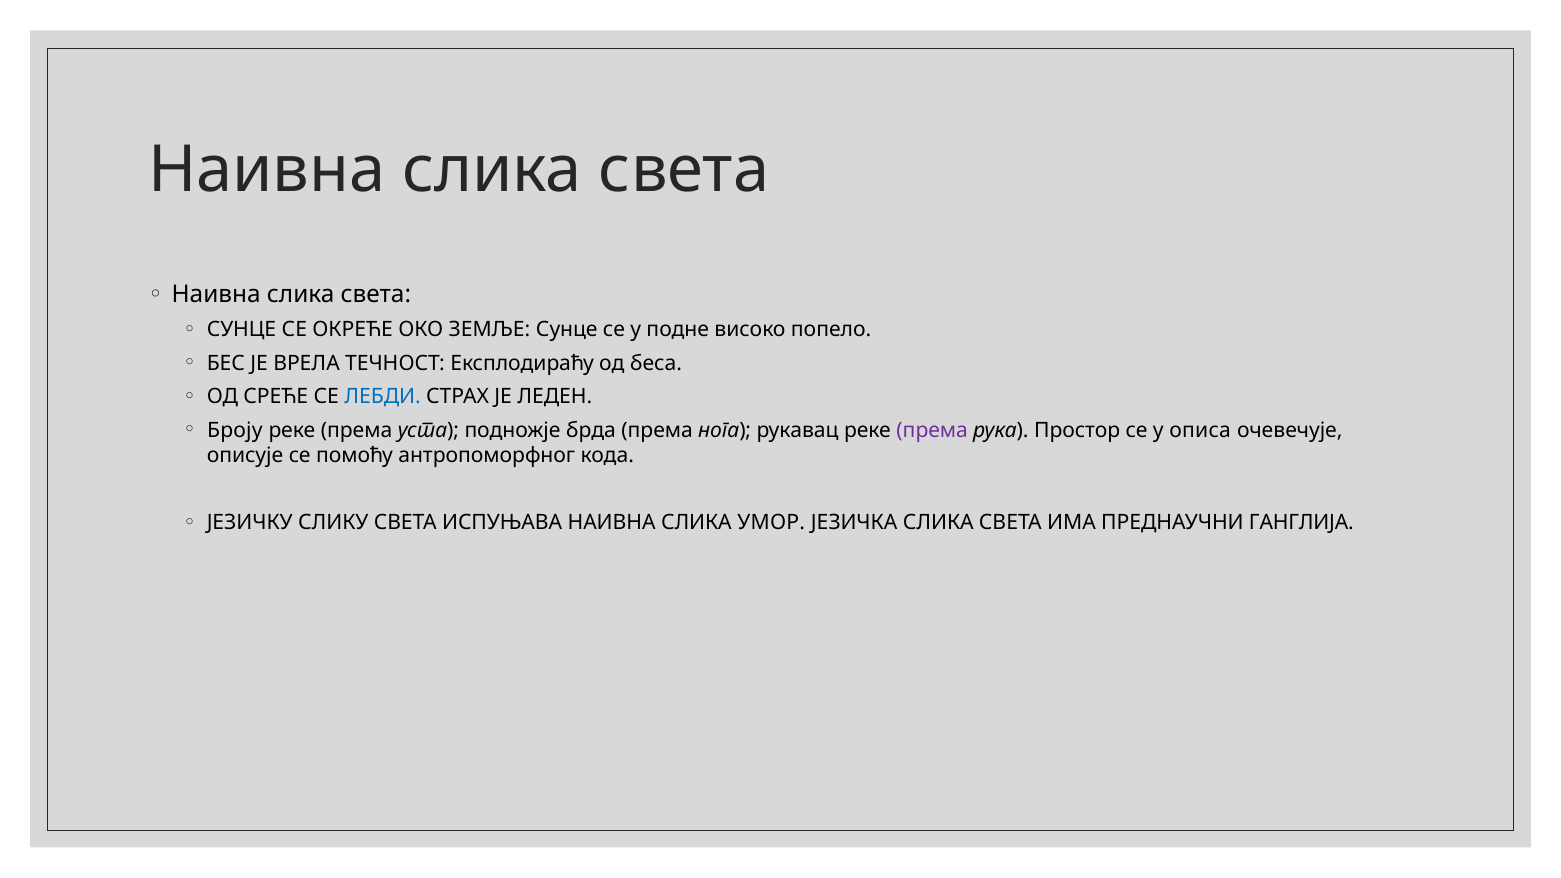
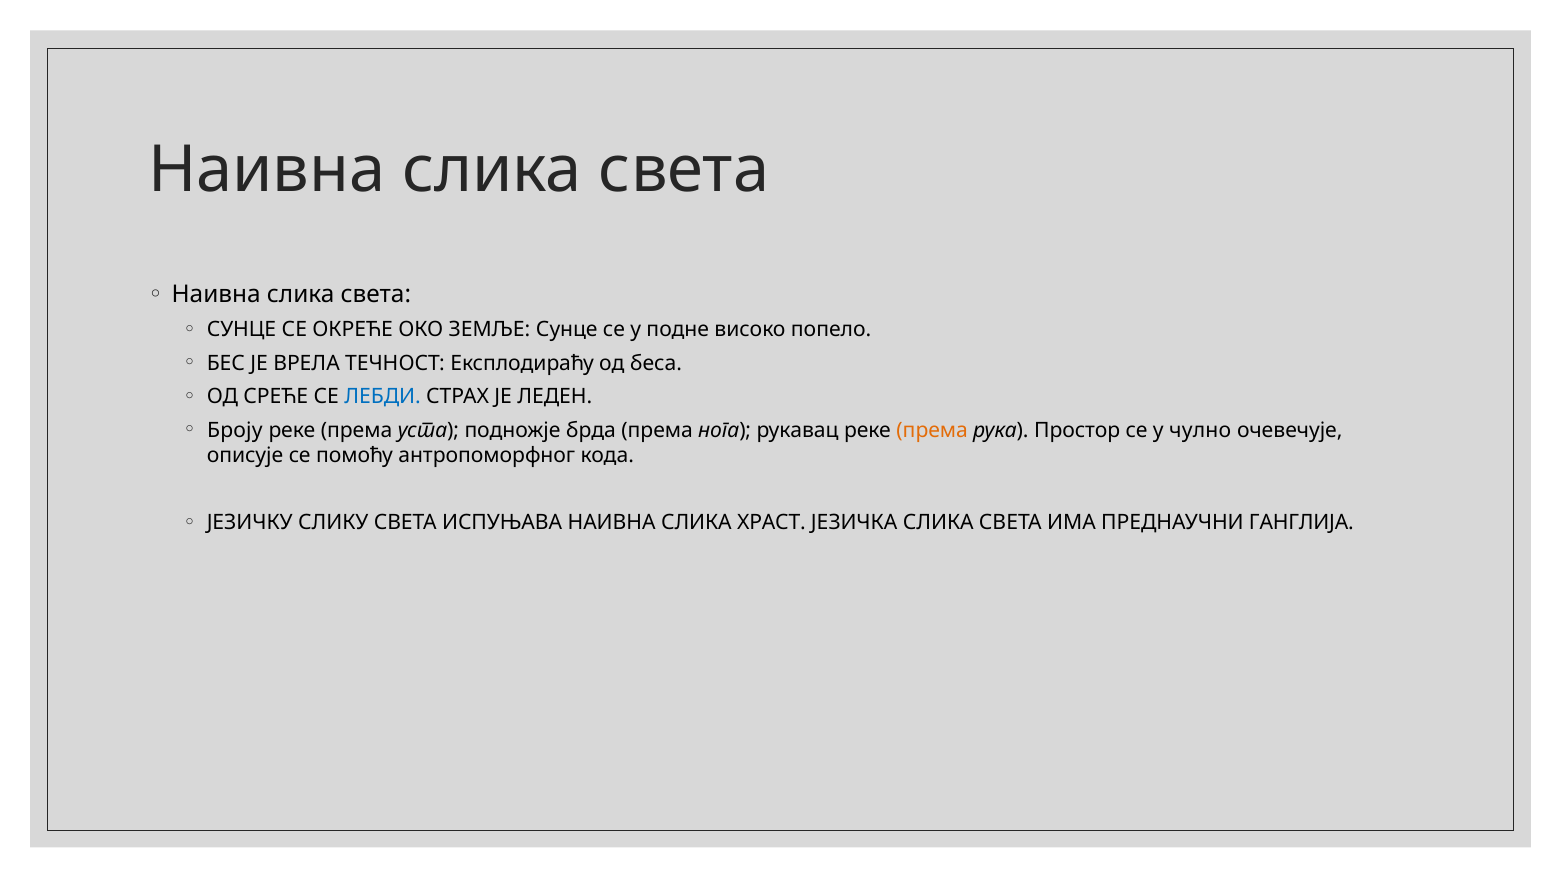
према at (932, 430) colour: purple -> orange
описа: описа -> чулно
УМОР: УМОР -> ХРАСТ
